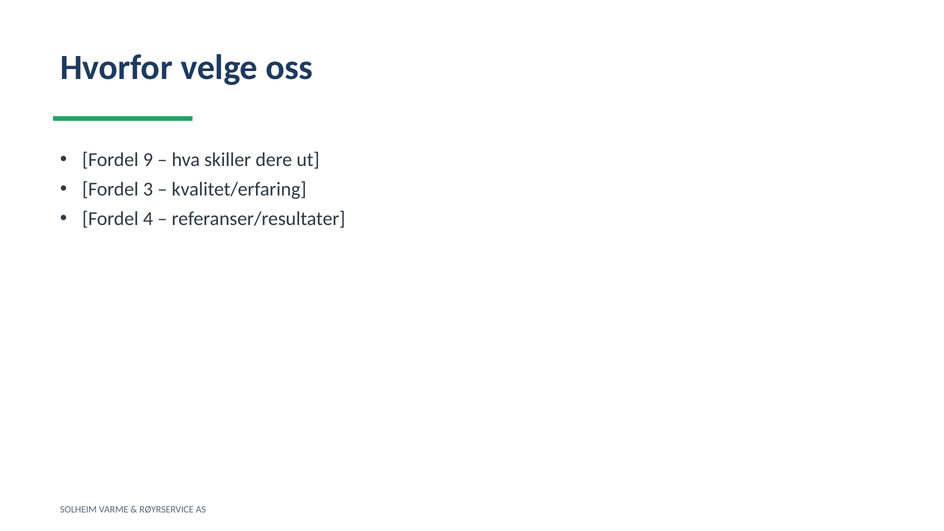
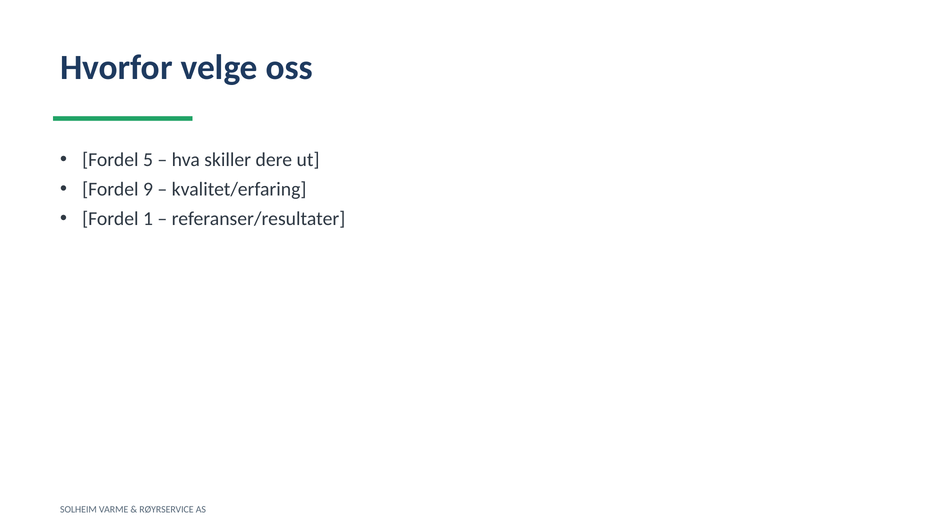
9: 9 -> 5
3: 3 -> 9
4: 4 -> 1
